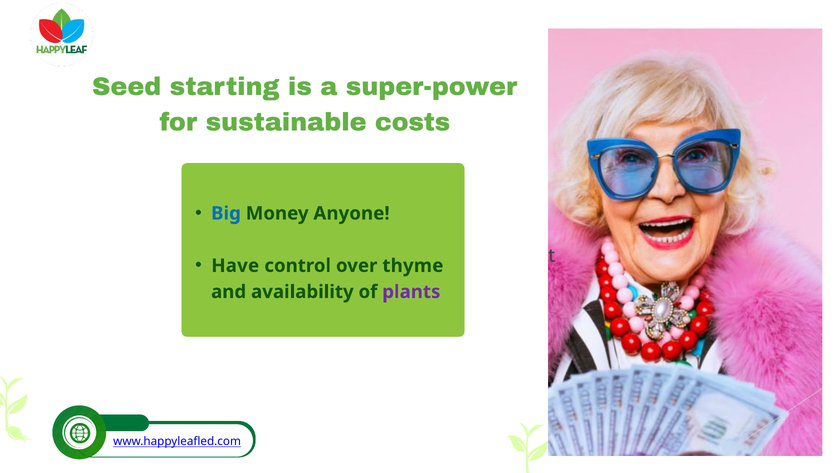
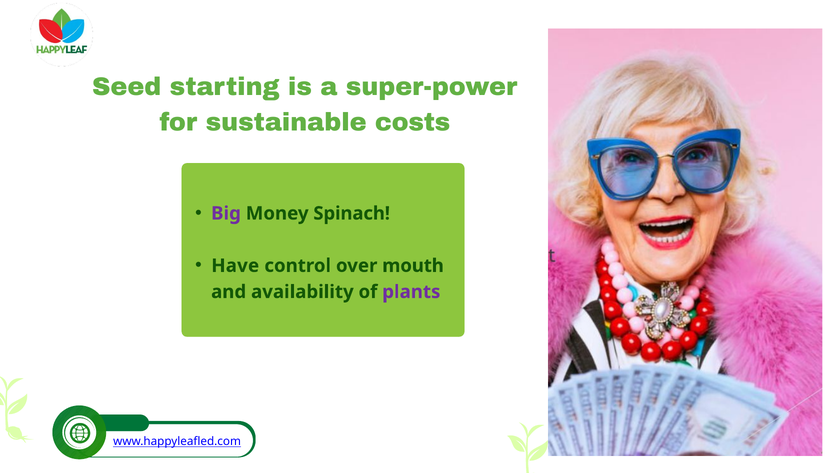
Big colour: blue -> purple
Anyone: Anyone -> Spinach
thyme: thyme -> mouth
